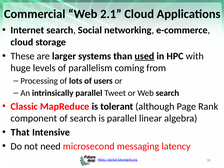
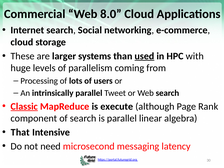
2.1: 2.1 -> 8.0
Classic underline: none -> present
tolerant: tolerant -> execute
